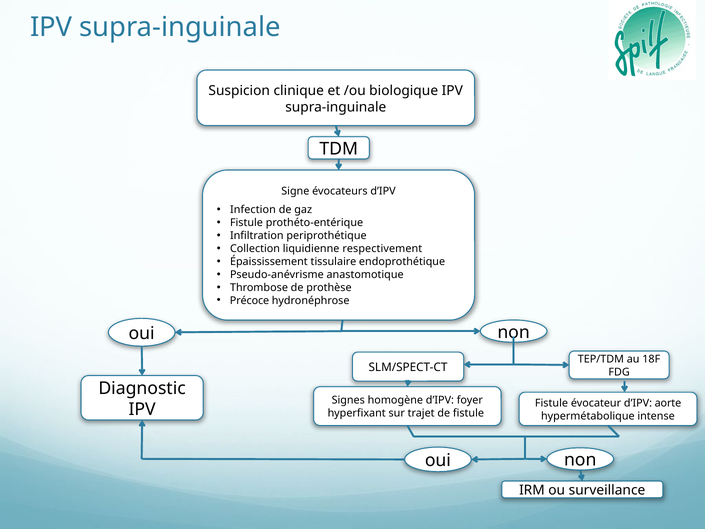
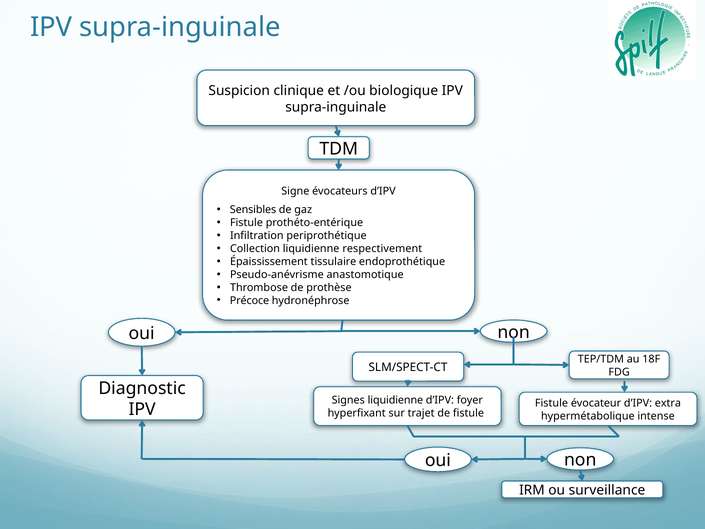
Infection: Infection -> Sensibles
Signes homogène: homogène -> liquidienne
aorte: aorte -> extra
